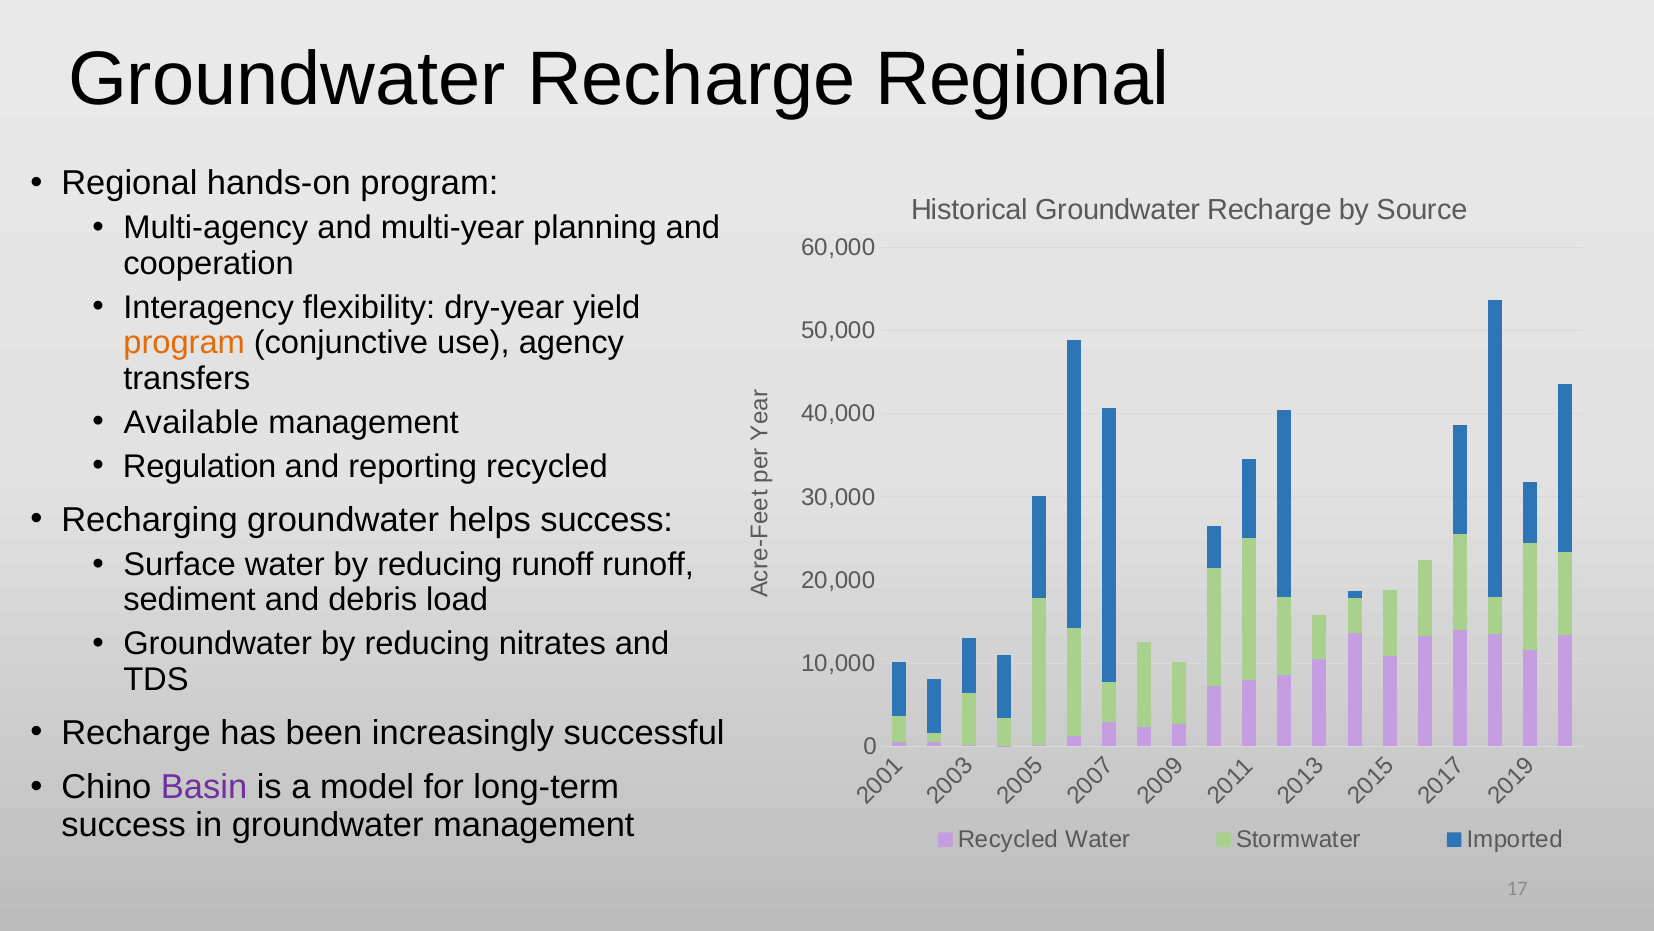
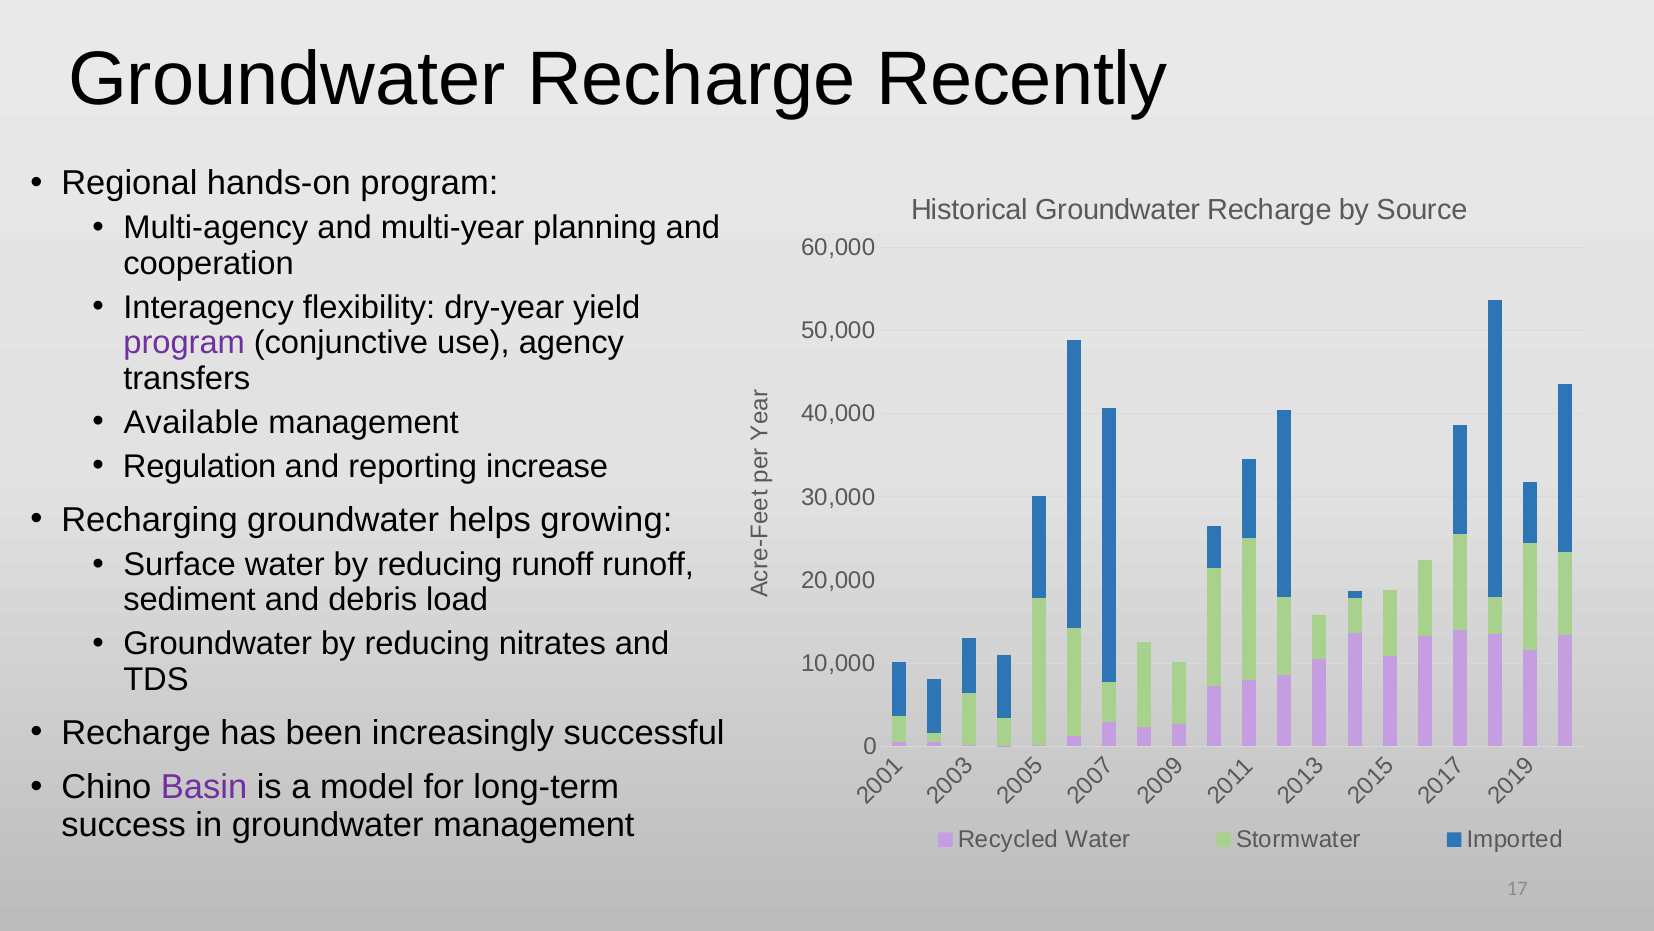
Recharge Regional: Regional -> Recently
program at (184, 343) colour: orange -> purple
reporting recycled: recycled -> increase
helps success: success -> growing
